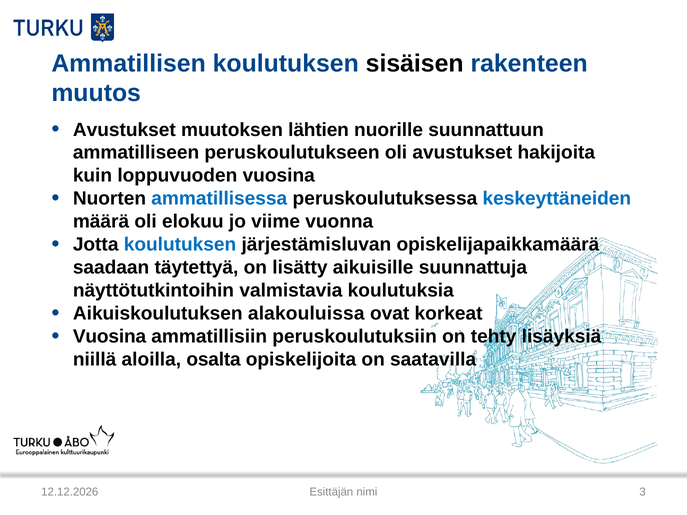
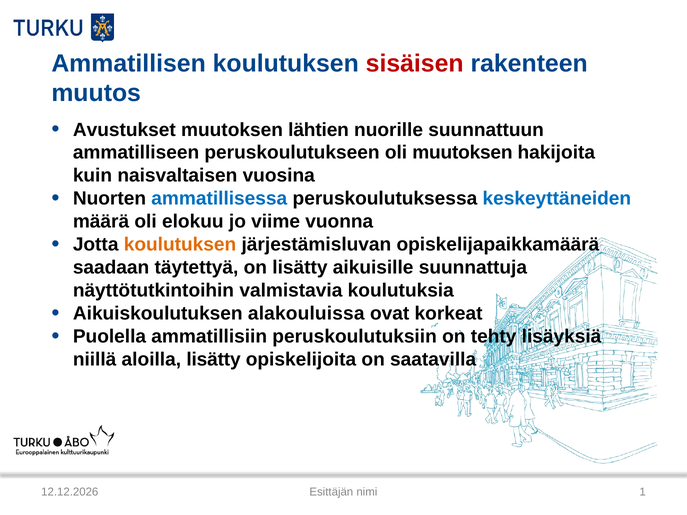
sisäisen colour: black -> red
oli avustukset: avustukset -> muutoksen
loppuvuoden: loppuvuoden -> naisvaltaisen
koulutuksen at (180, 245) colour: blue -> orange
Vuosina at (110, 337): Vuosina -> Puolella
aloilla osalta: osalta -> lisätty
3: 3 -> 1
